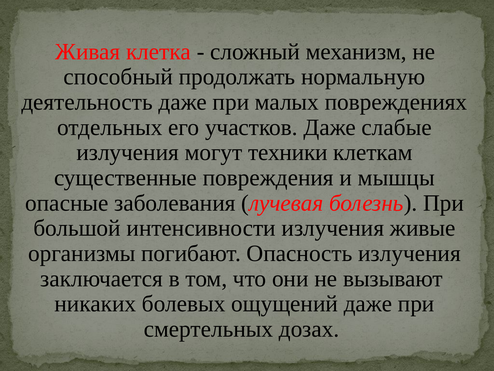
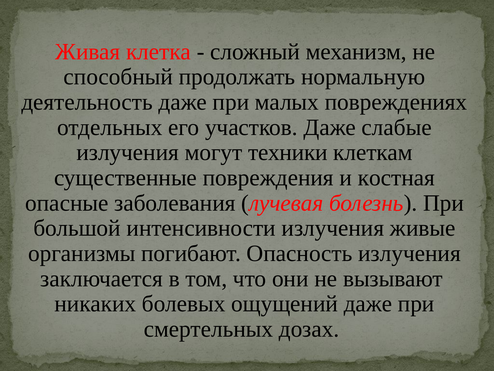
мышцы: мышцы -> костная
